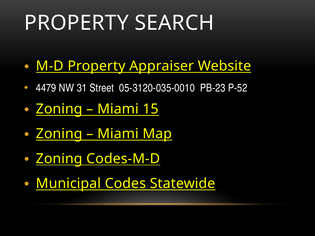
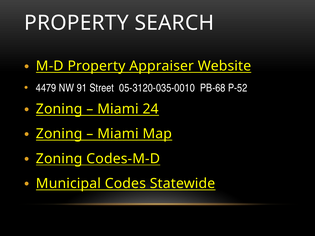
31: 31 -> 91
PB-23: PB-23 -> PB-68
15: 15 -> 24
